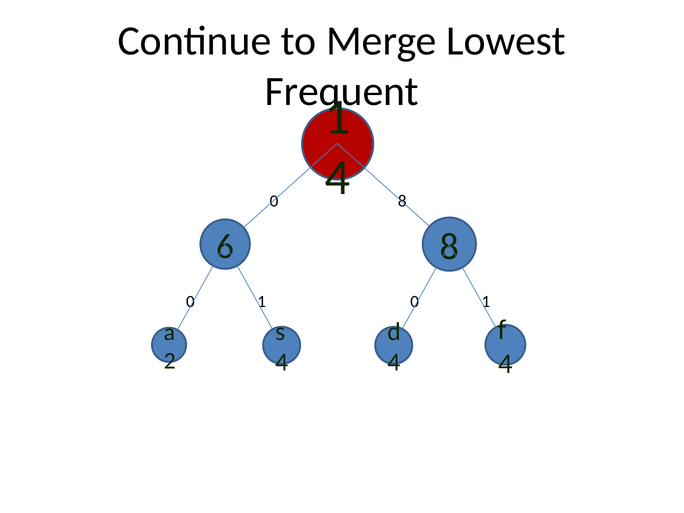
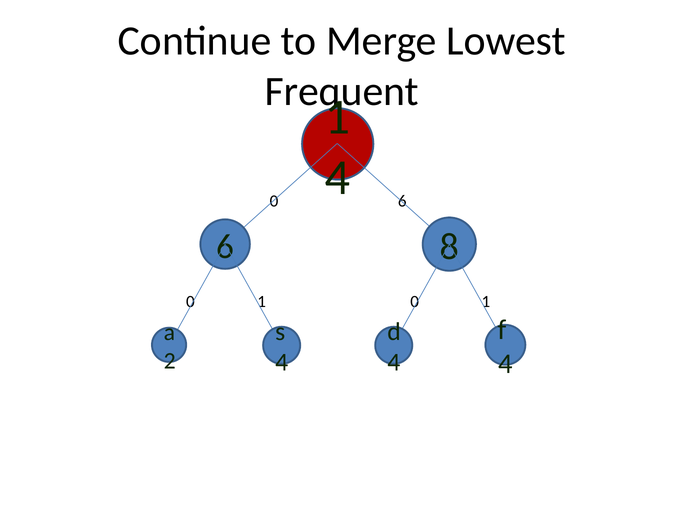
4 8: 8 -> 6
